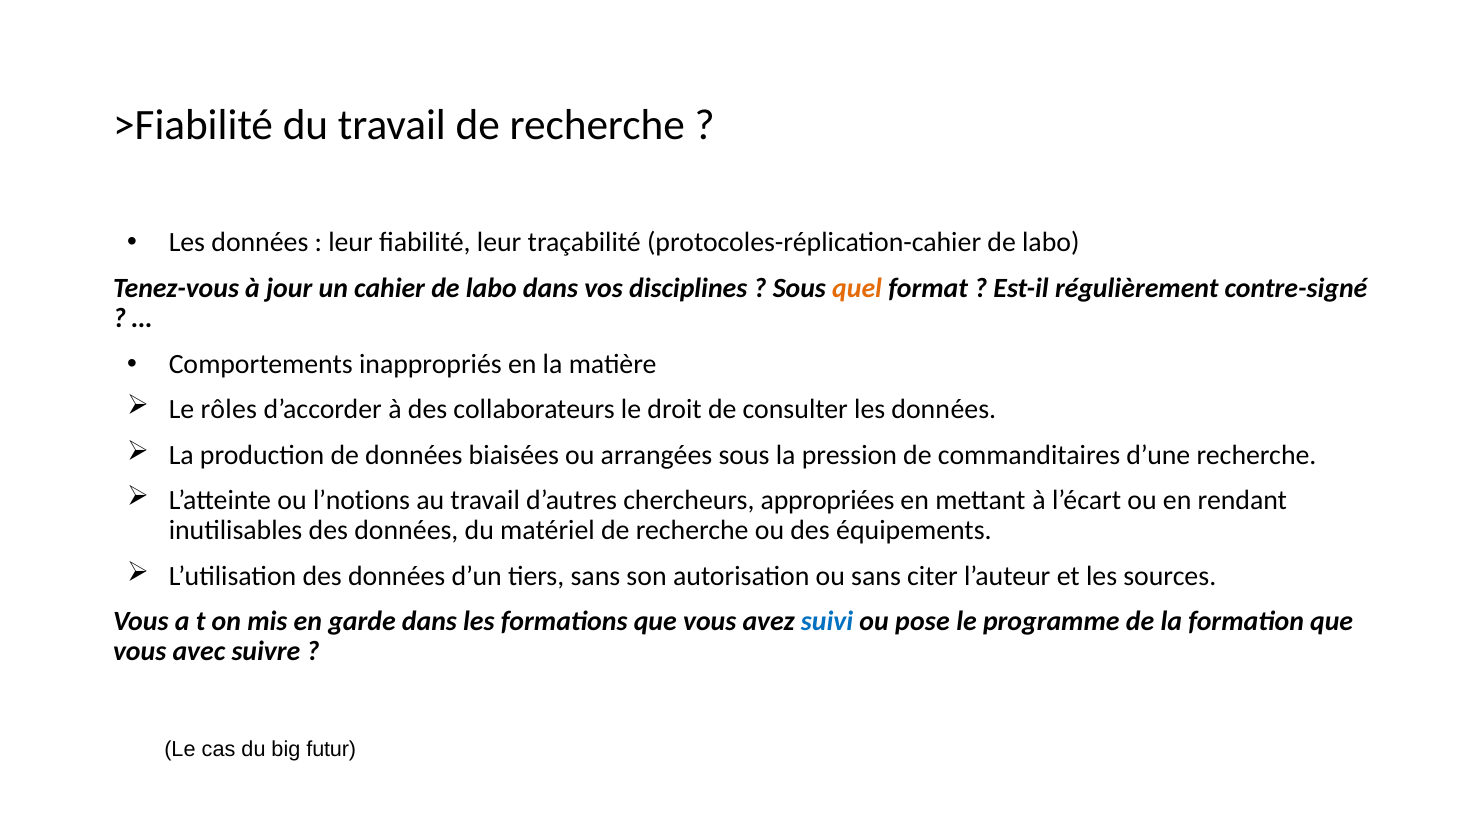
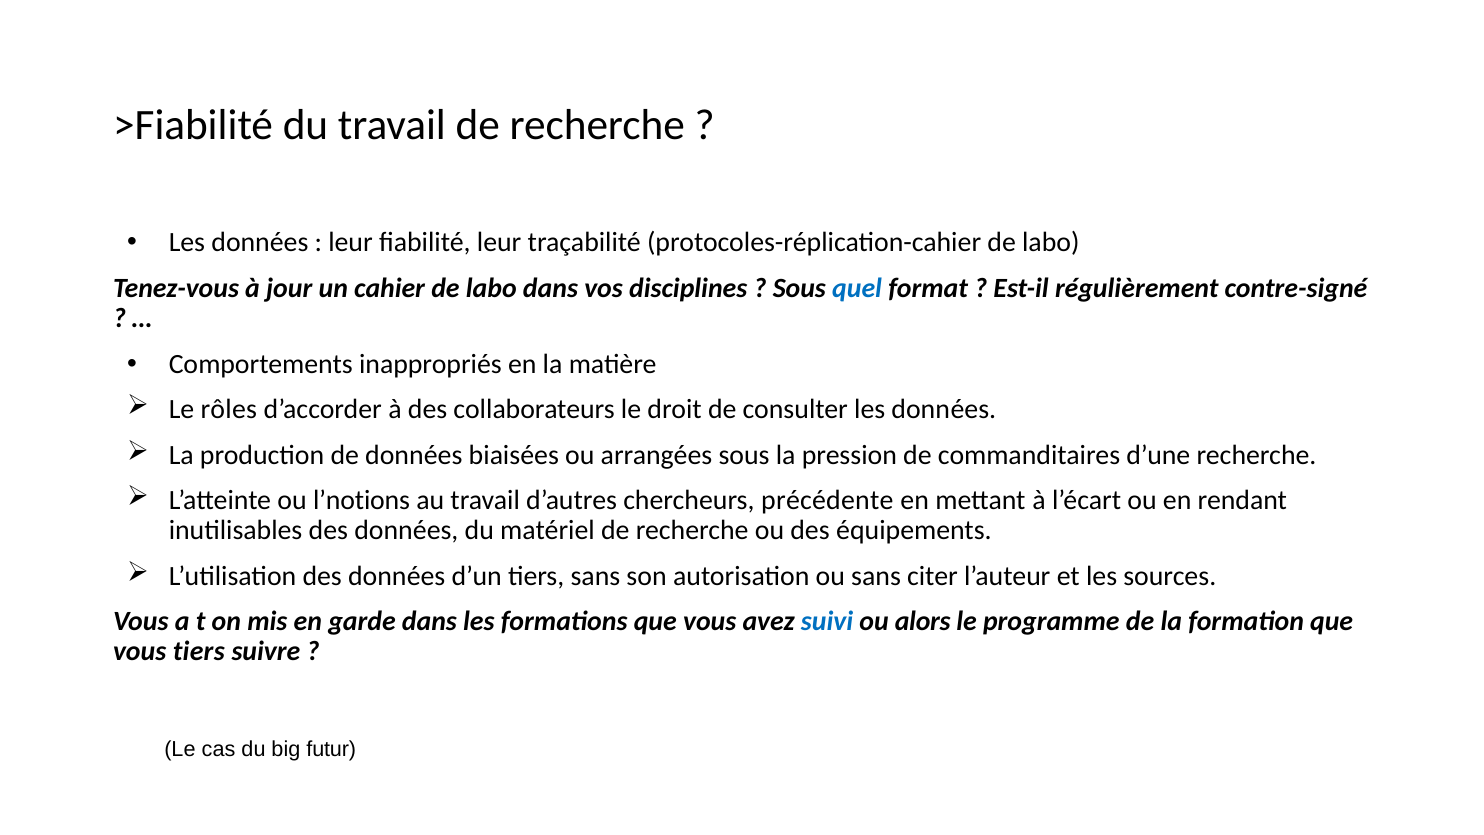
quel colour: orange -> blue
appropriées: appropriées -> précédente
pose: pose -> alors
vous avec: avec -> tiers
